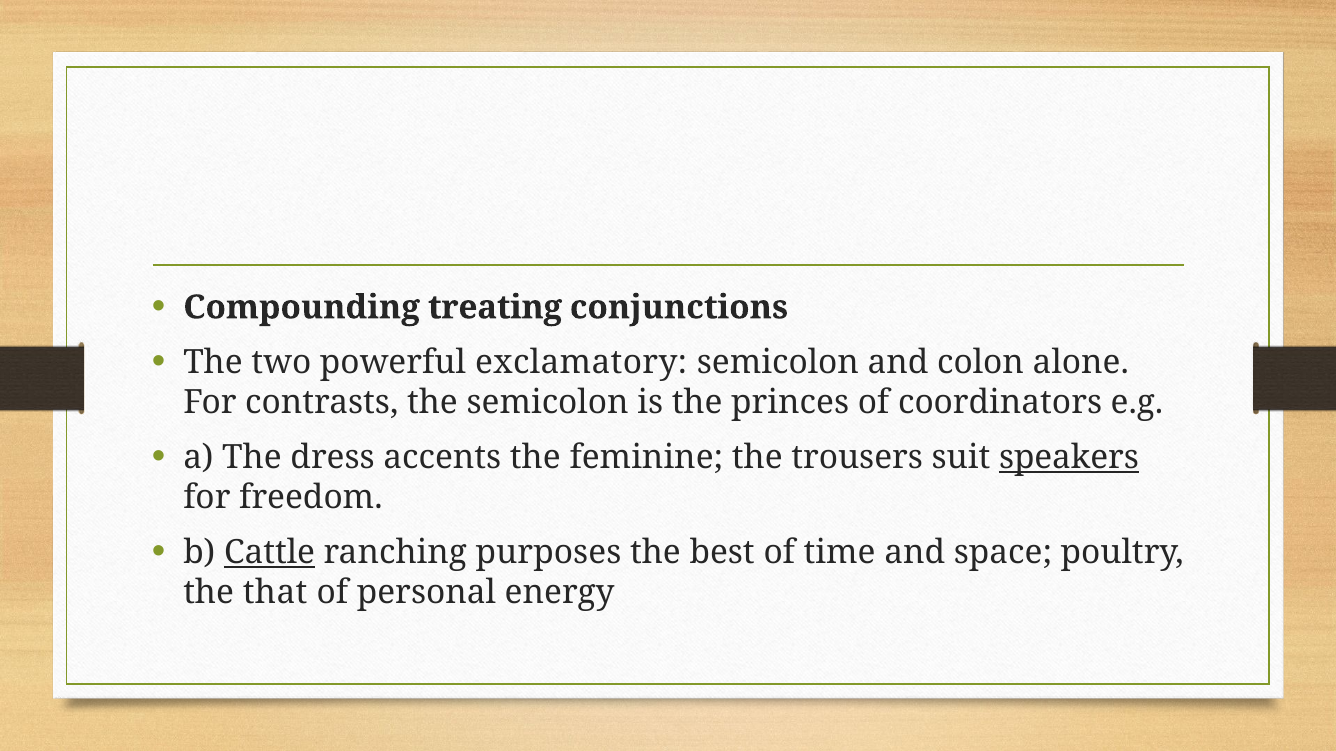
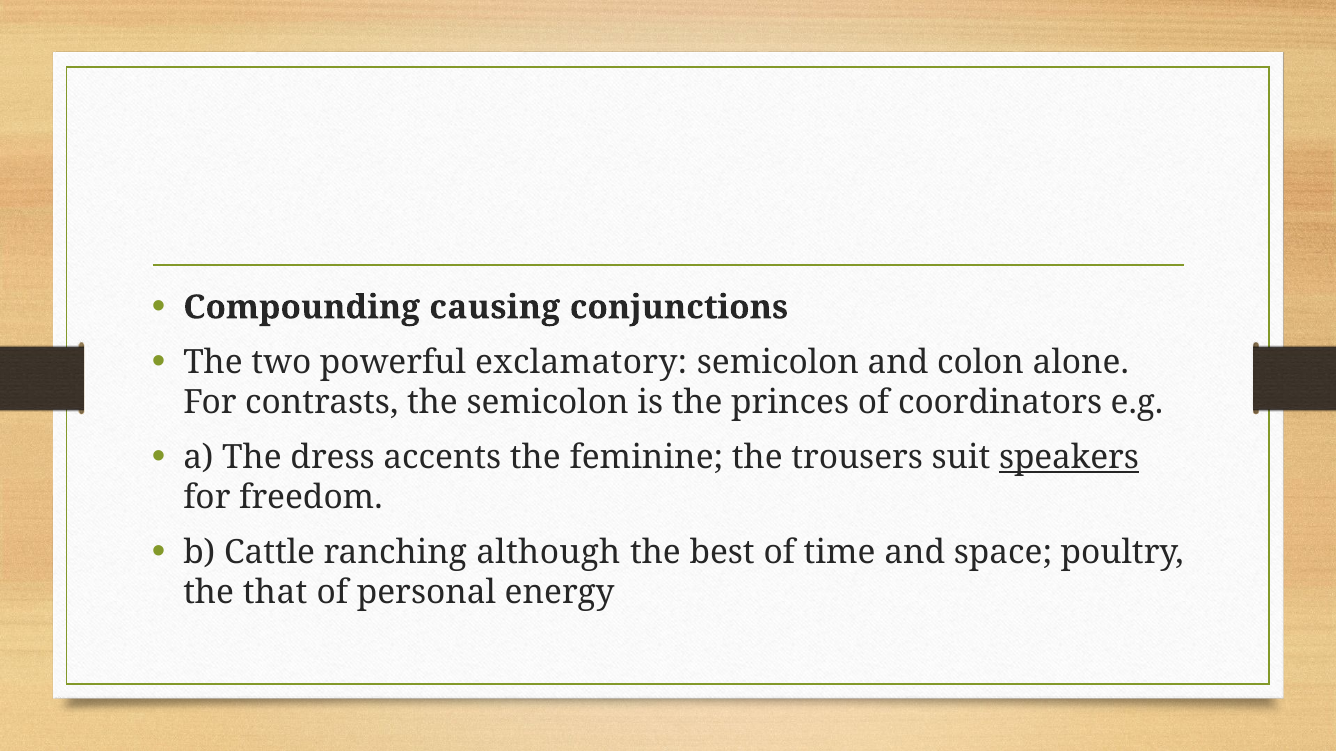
treating: treating -> causing
Cattle underline: present -> none
purposes: purposes -> although
